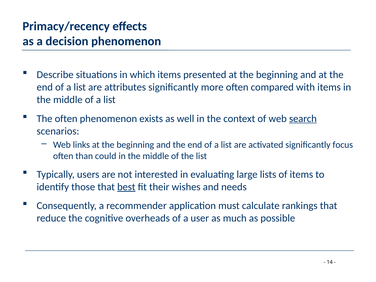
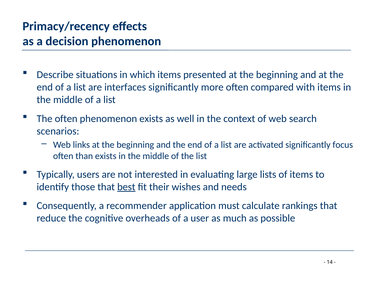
attributes: attributes -> interfaces
search underline: present -> none
than could: could -> exists
